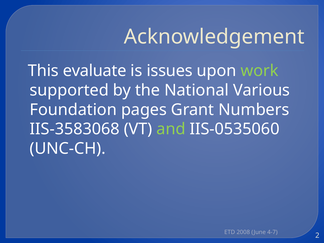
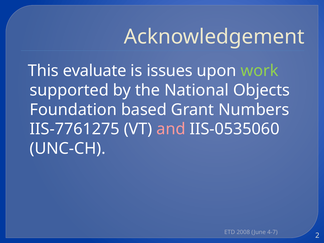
Various: Various -> Objects
pages: pages -> based
IIS-3583068: IIS-3583068 -> IIS-7761275
and colour: light green -> pink
